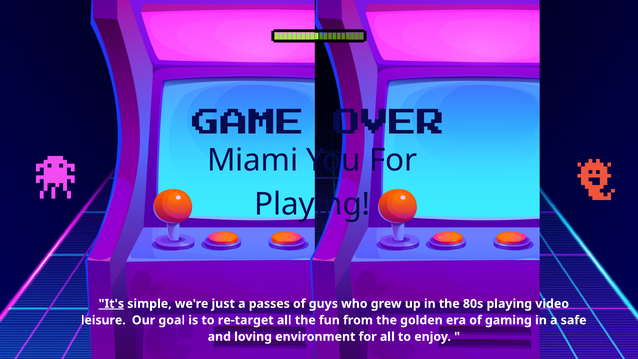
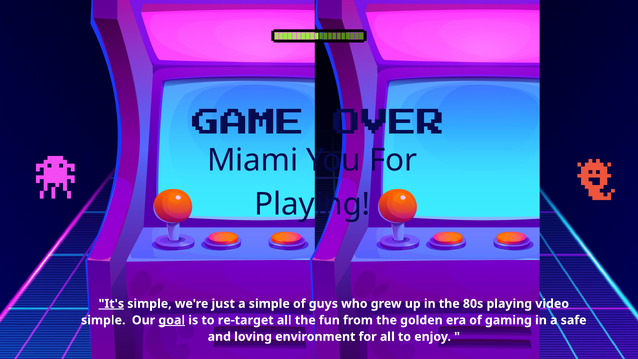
a passes: passes -> simple
leisure at (103, 320): leisure -> simple
goal underline: none -> present
